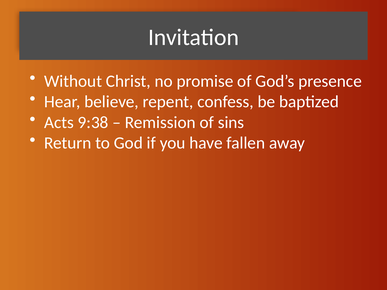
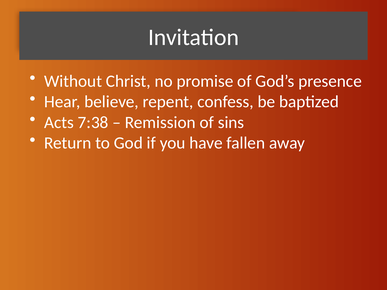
9:38: 9:38 -> 7:38
